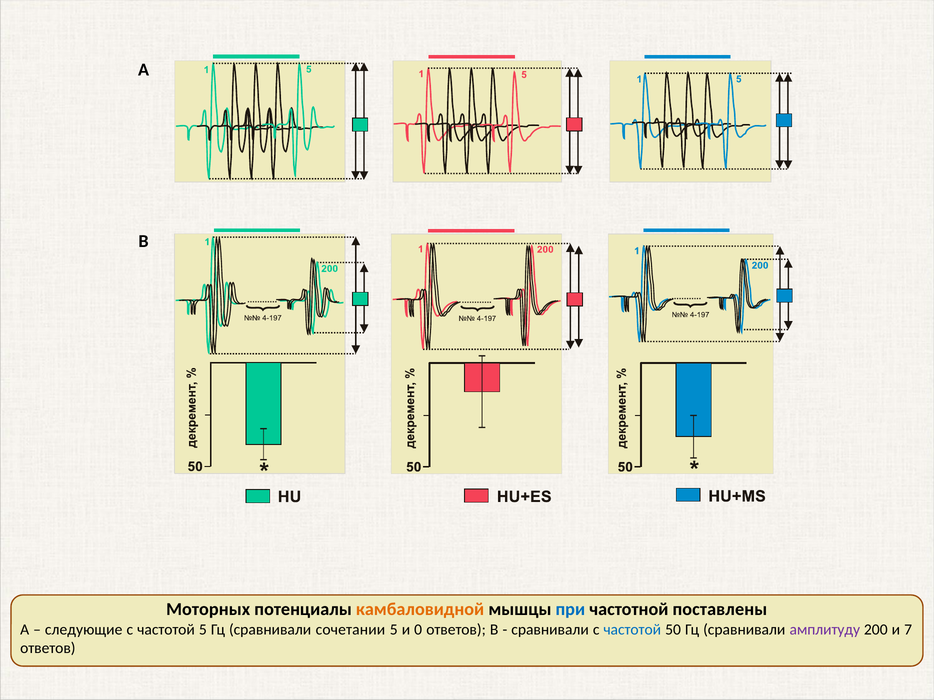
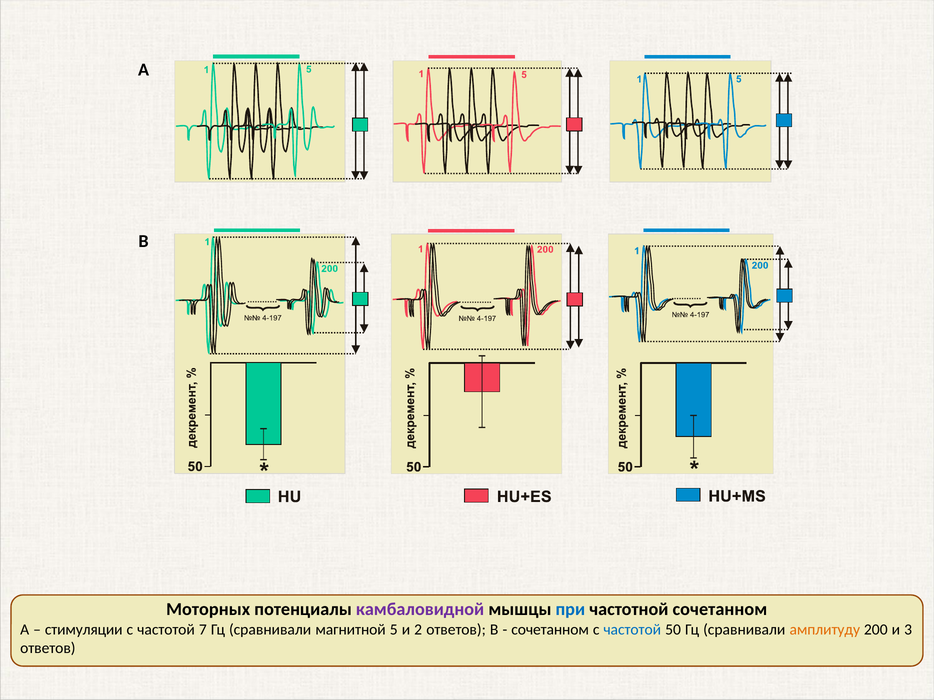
камбаловидной colour: orange -> purple
частотной поставлены: поставлены -> сочетанном
следующие: следующие -> стимуляции
частотой 5: 5 -> 7
сочетании: сочетании -> магнитной
0: 0 -> 2
сравнивали at (550, 630): сравнивали -> сочетанном
амплитуду colour: purple -> orange
7: 7 -> 3
